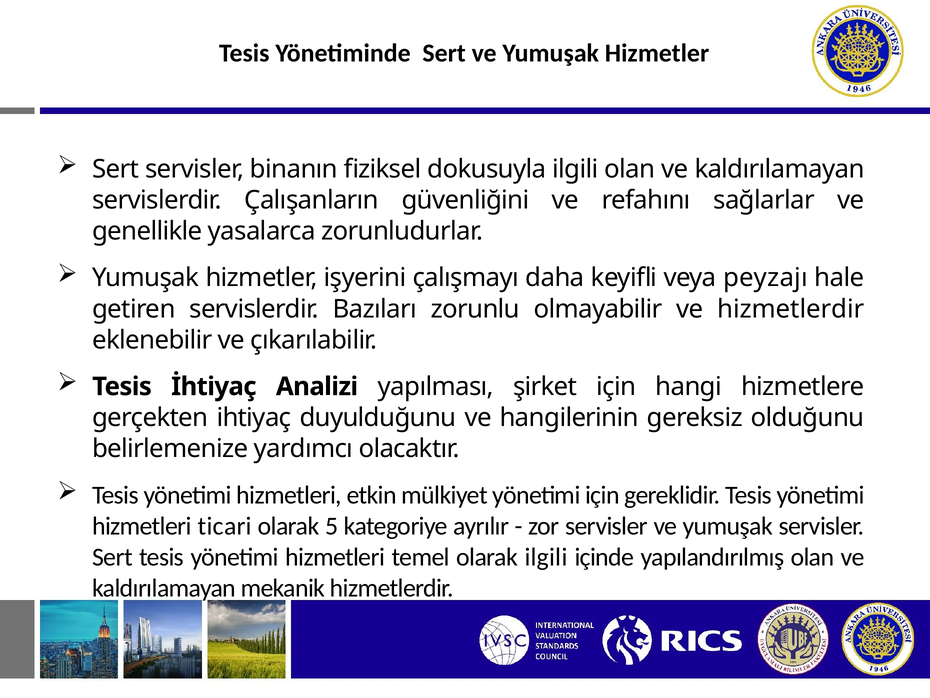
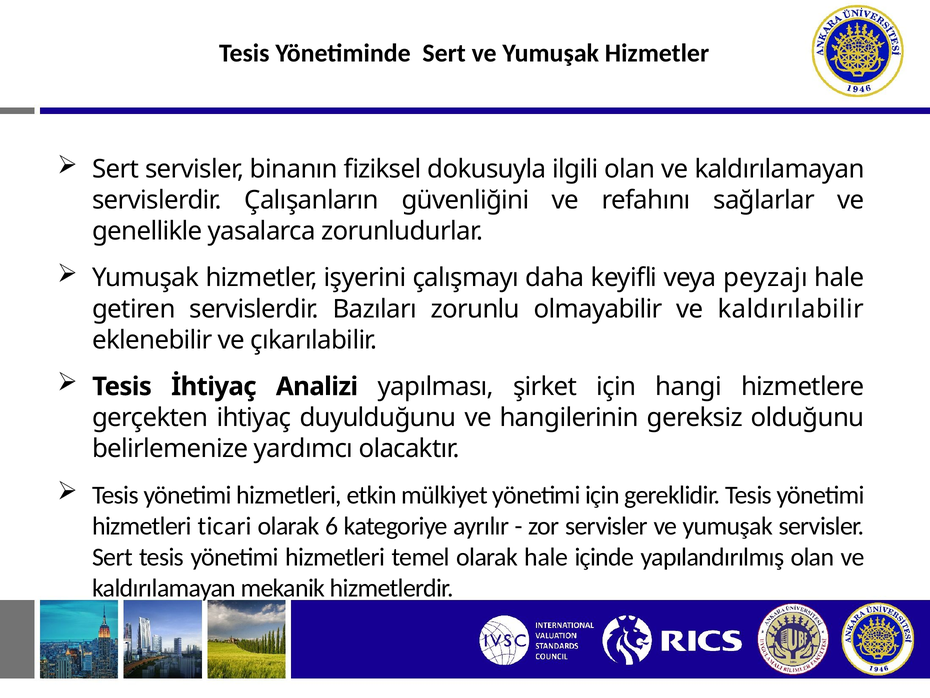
ve hizmetlerdir: hizmetlerdir -> kaldırılabilir
5: 5 -> 6
olarak ilgili: ilgili -> hale
